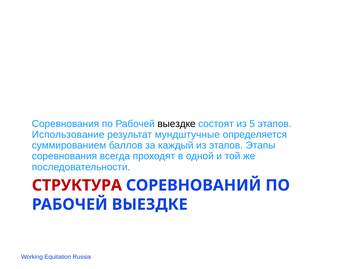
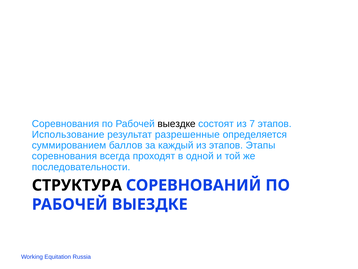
5: 5 -> 7
мундштучные: мундштучные -> разрешенные
СТРУКТУРА colour: red -> black
